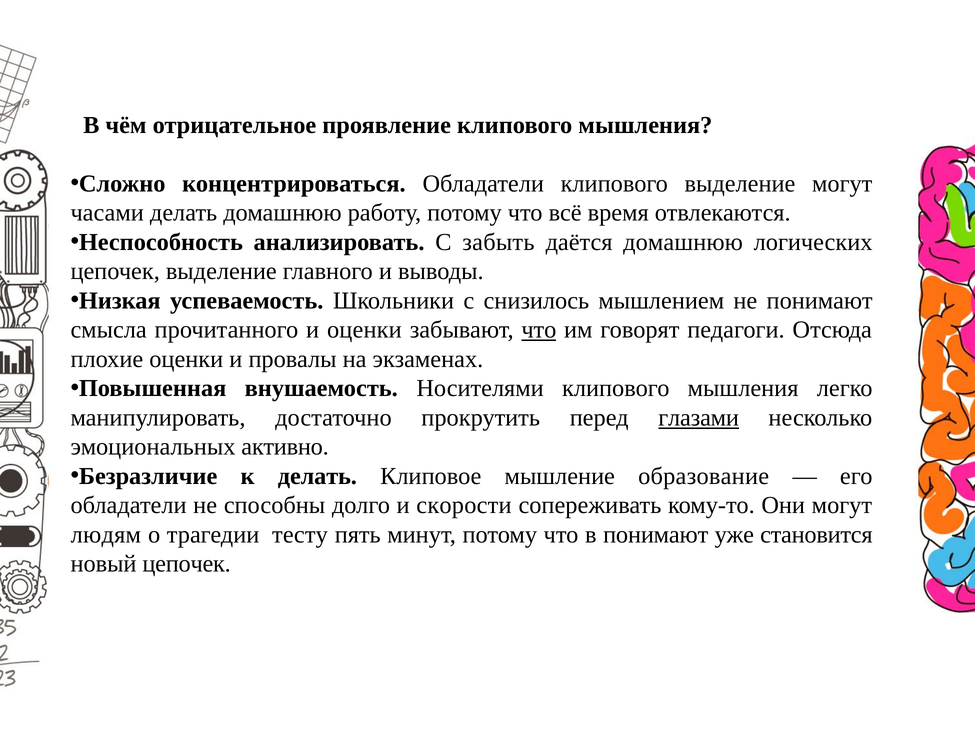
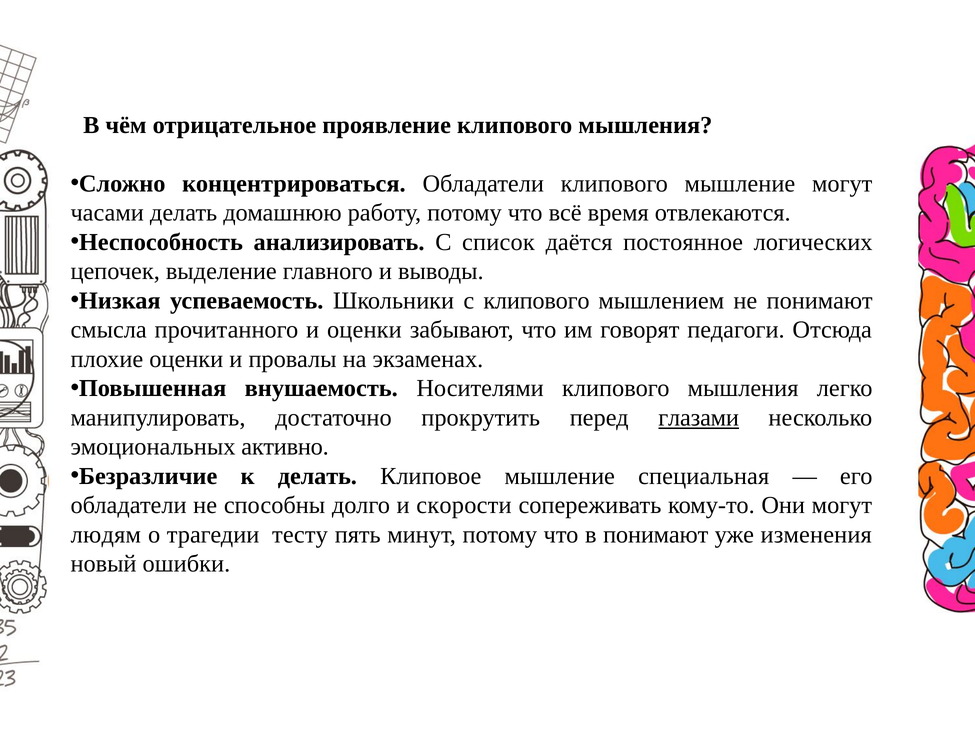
клипового выделение: выделение -> мышление
забыть: забыть -> список
даётся домашнюю: домашнюю -> постоянное
с снизилось: снизилось -> клипового
что at (539, 330) underline: present -> none
образование: образование -> специальная
становится: становится -> изменения
новый цепочек: цепочек -> ошибки
